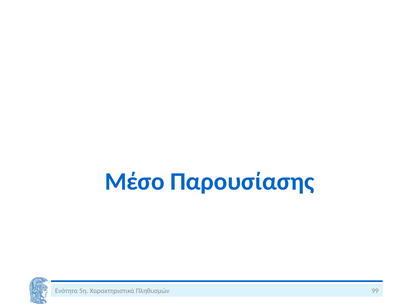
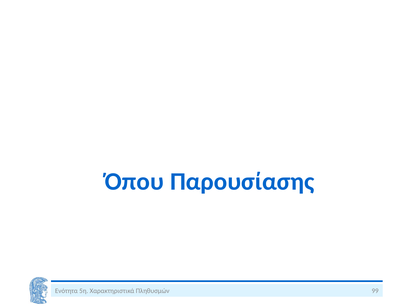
Μέσο: Μέσο -> Όπου
